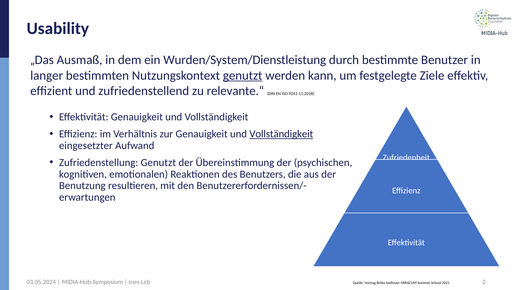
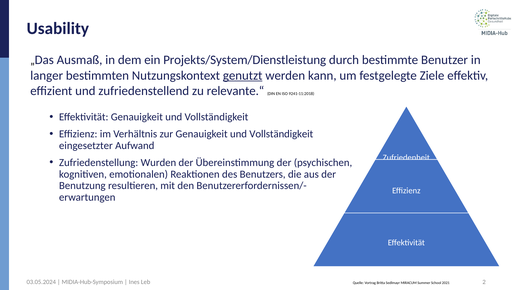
Wurden/System/Dienstleistung: Wurden/System/Dienstleistung -> Projekts/System/Dienstleistung
Vollständigkeit at (281, 134) underline: present -> none
Zufriedenstellung Genutzt: Genutzt -> Wurden
